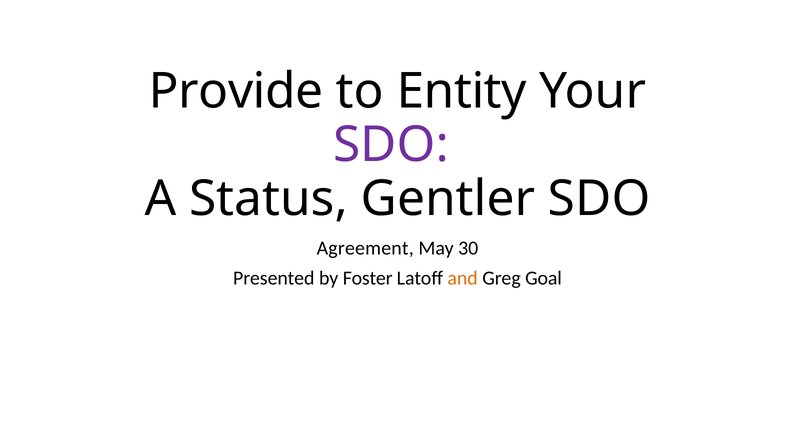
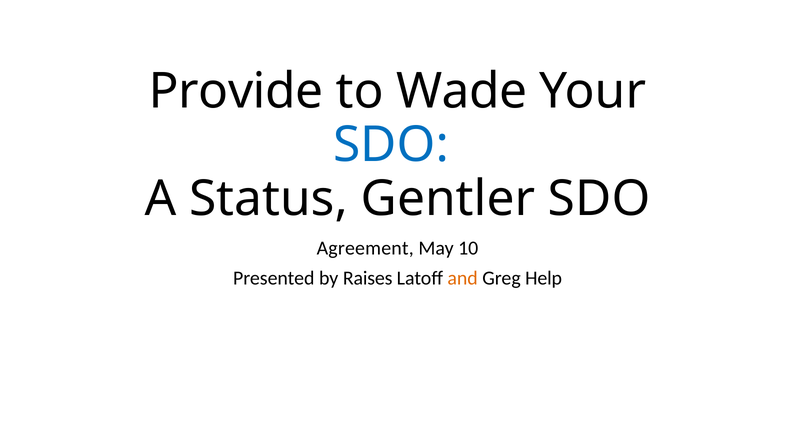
Entity: Entity -> Wade
SDO at (391, 145) colour: purple -> blue
30: 30 -> 10
Foster: Foster -> Raises
Goal: Goal -> Help
